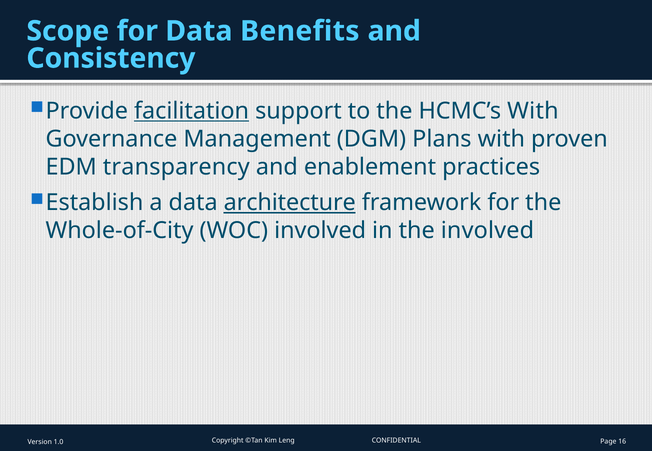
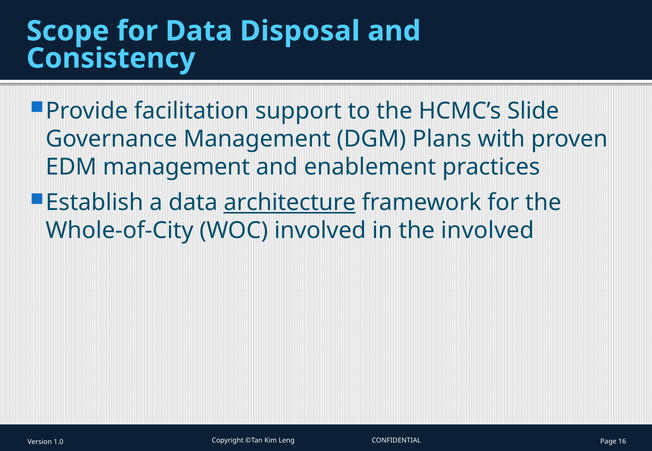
Benefits: Benefits -> Disposal
facilitation underline: present -> none
HCMC’s With: With -> Slide
EDM transparency: transparency -> management
